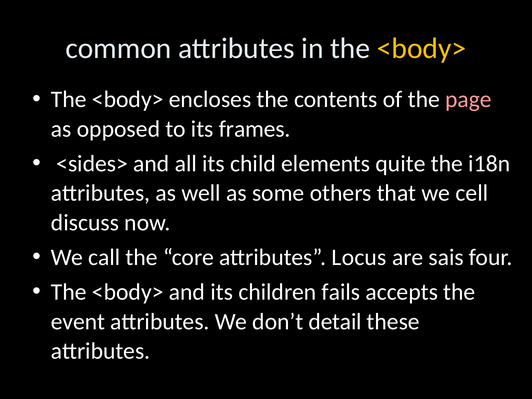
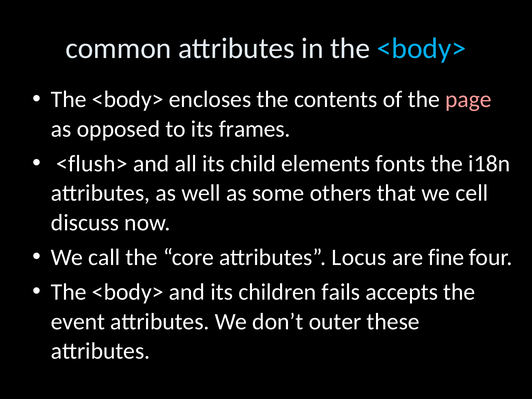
<body> at (422, 48) colour: yellow -> light blue
<sides>: <sides> -> <flush>
quite: quite -> fonts
sais: sais -> fine
detail: detail -> outer
